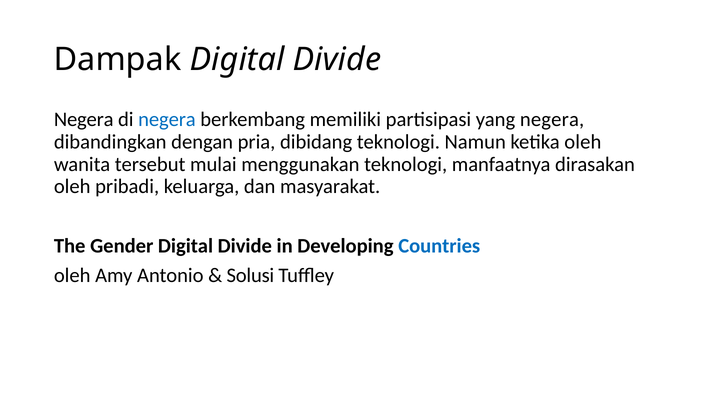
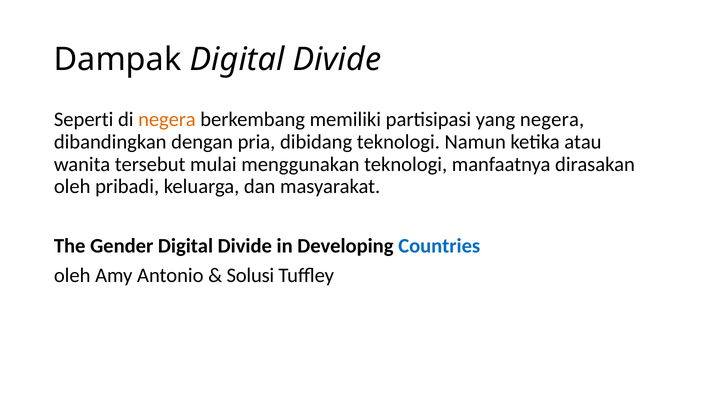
Negera at (84, 120): Negera -> Seperti
negera at (167, 120) colour: blue -> orange
ketika oleh: oleh -> atau
